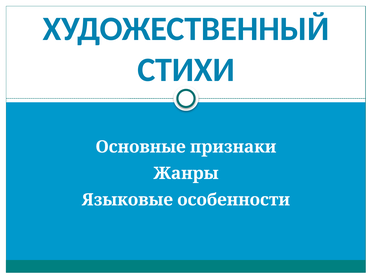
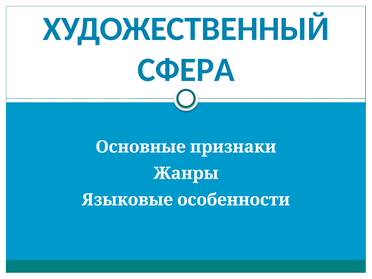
СТИХИ: СТИХИ -> СФЕРА
